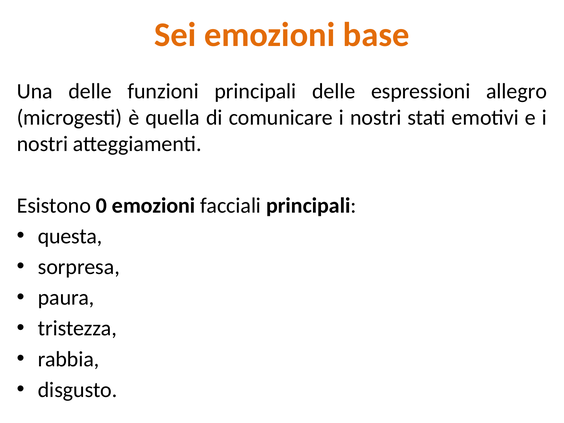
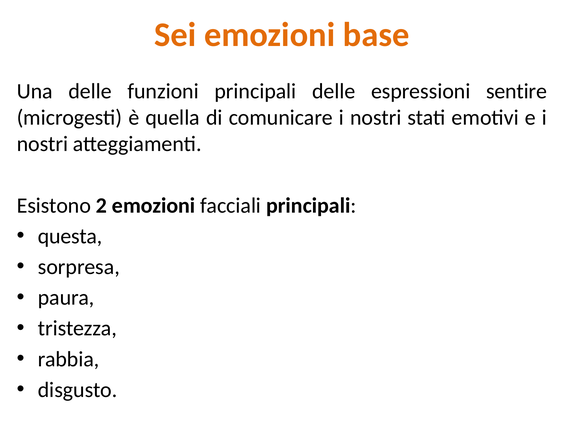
allegro: allegro -> sentire
0: 0 -> 2
